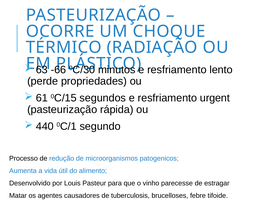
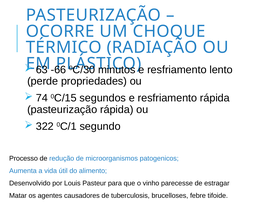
61: 61 -> 74
resfriamento urgent: urgent -> rápida
440: 440 -> 322
